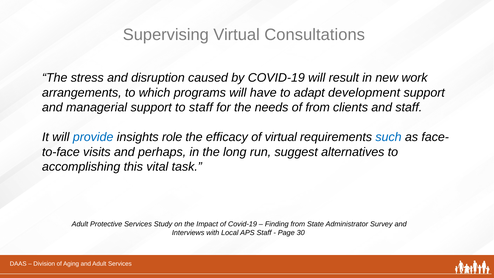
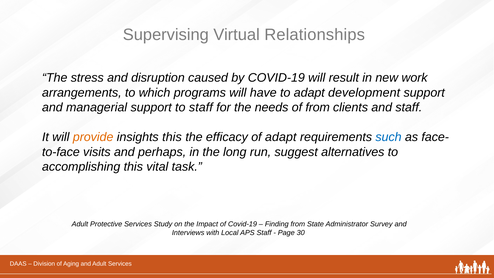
Consultations: Consultations -> Relationships
provide colour: blue -> orange
insights role: role -> this
of virtual: virtual -> adapt
